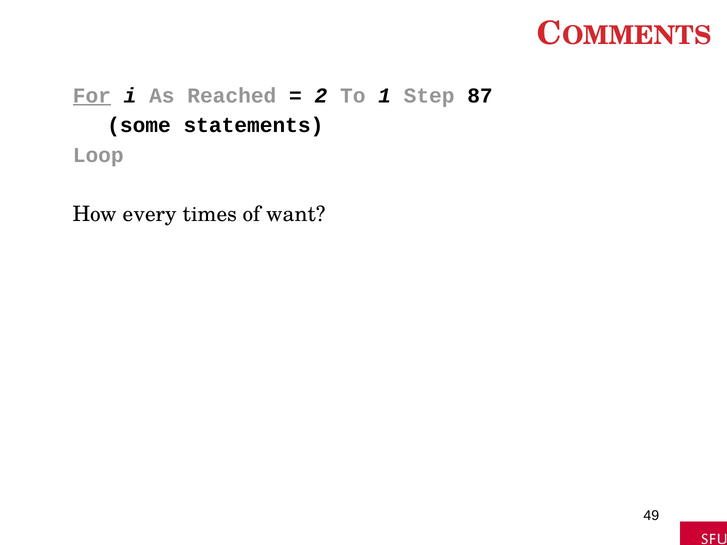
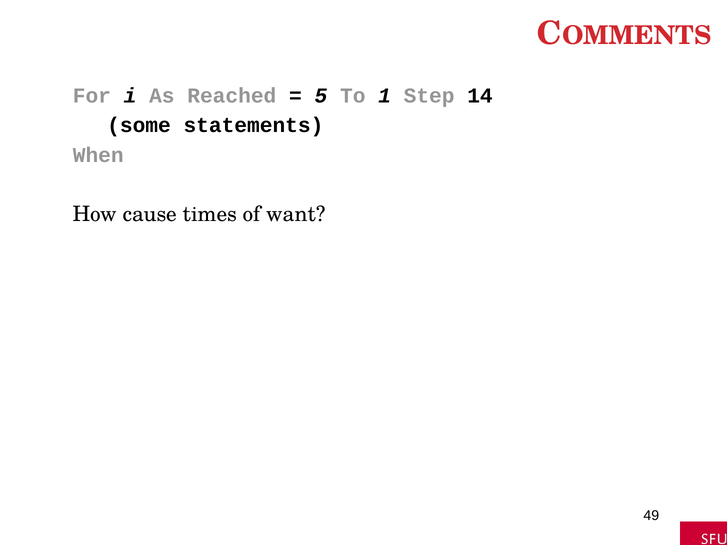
For underline: present -> none
2: 2 -> 5
87: 87 -> 14
Loop: Loop -> When
every: every -> cause
